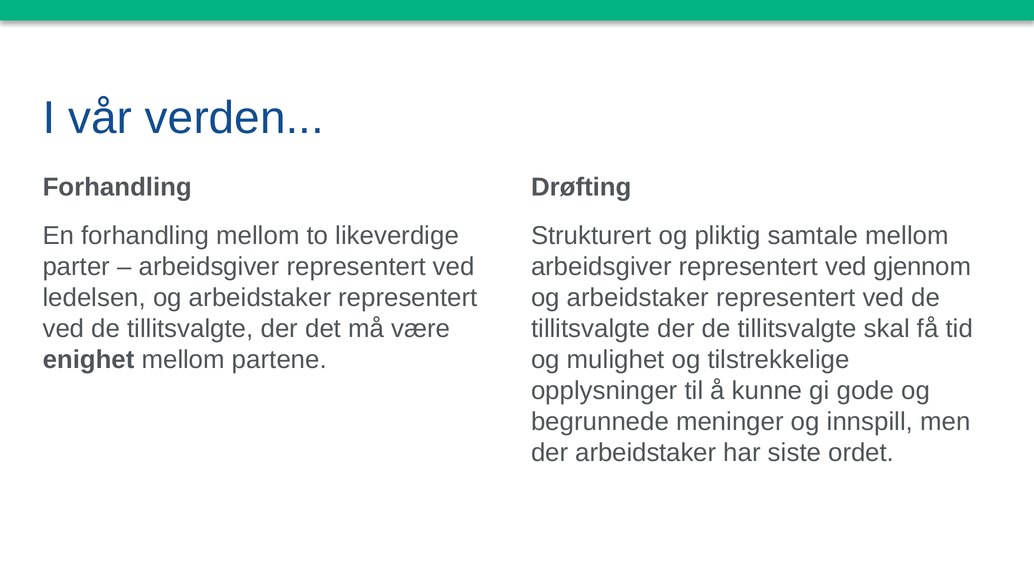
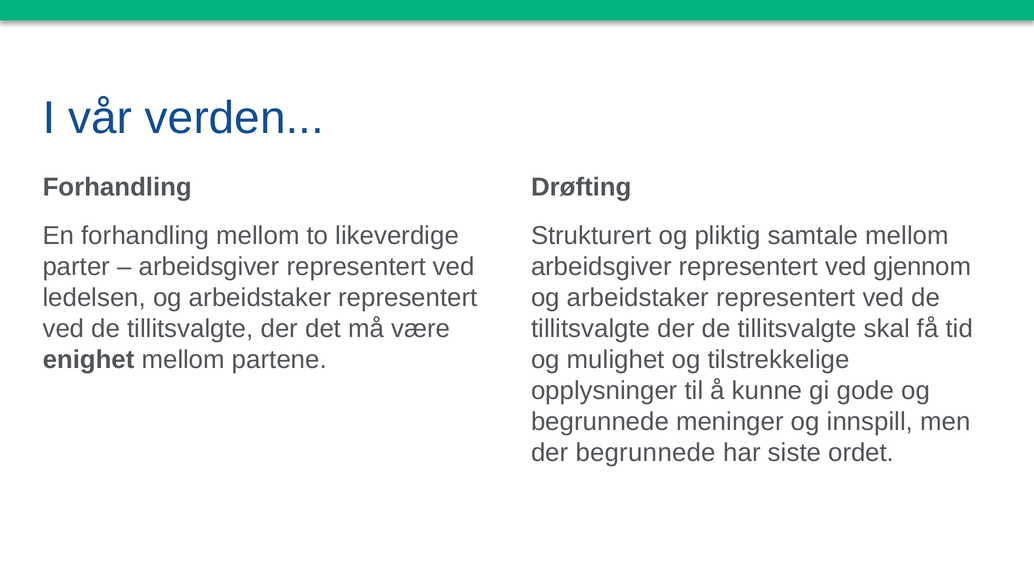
der arbeidstaker: arbeidstaker -> begrunnede
